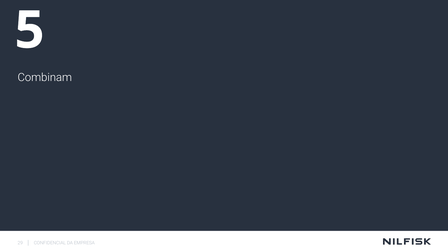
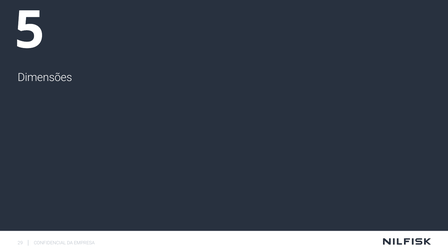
Combinam: Combinam -> Dimensões
